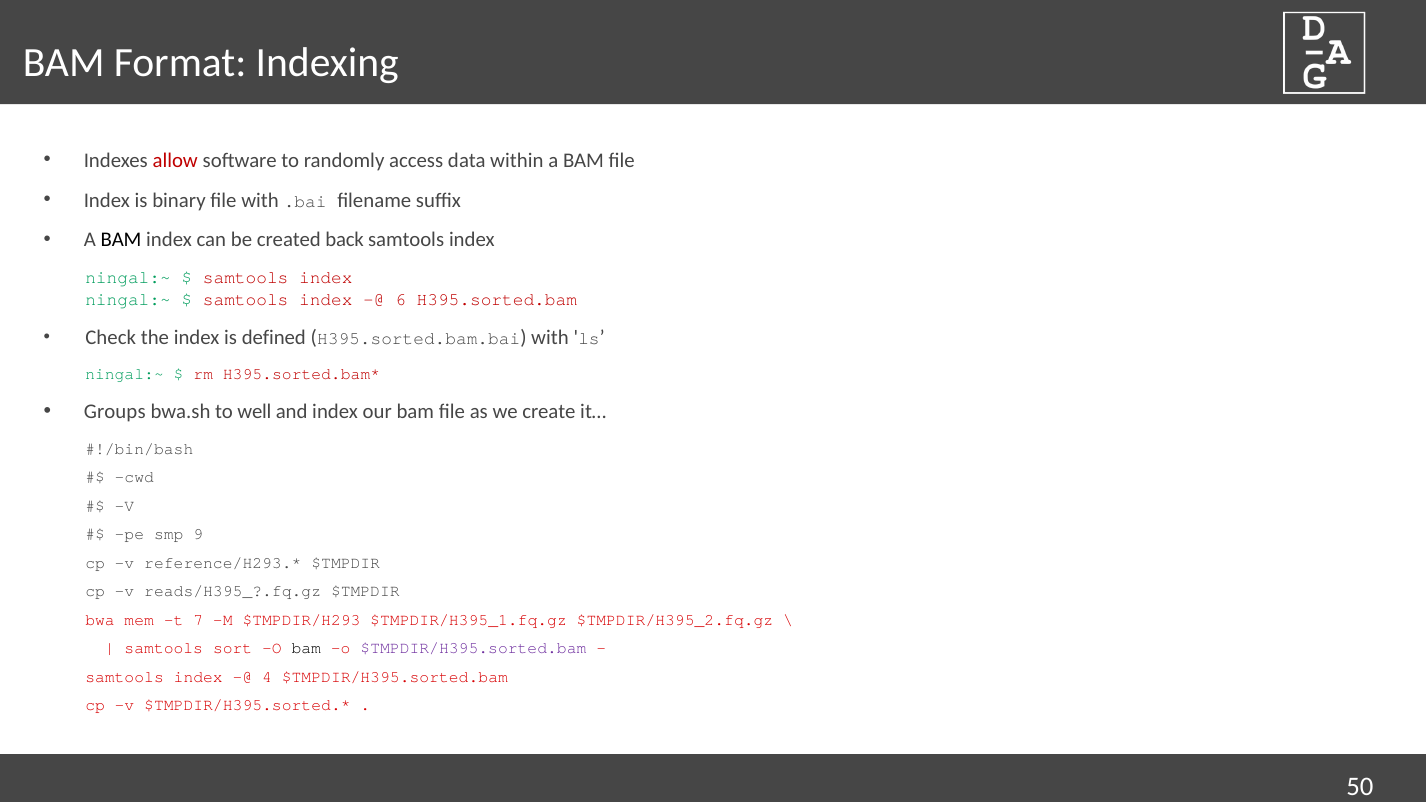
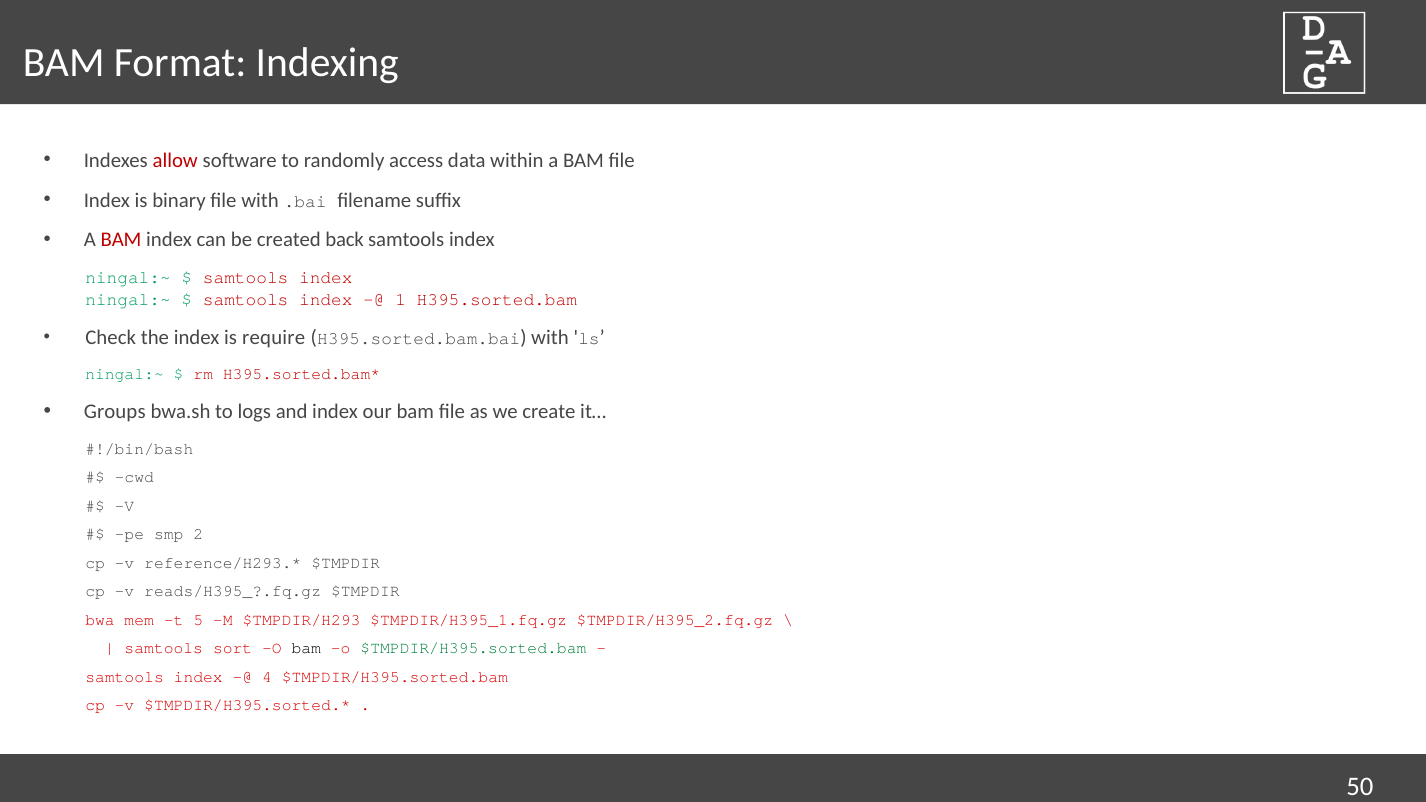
BAM at (121, 240) colour: black -> red
6: 6 -> 1
defined: defined -> require
well: well -> logs
9: 9 -> 2
7: 7 -> 5
$TMPDIR/H395.sorted.bam at (473, 649) colour: purple -> green
